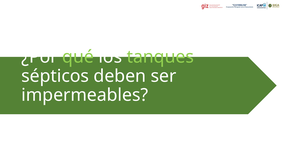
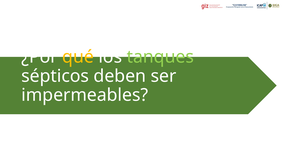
qué colour: light green -> yellow
